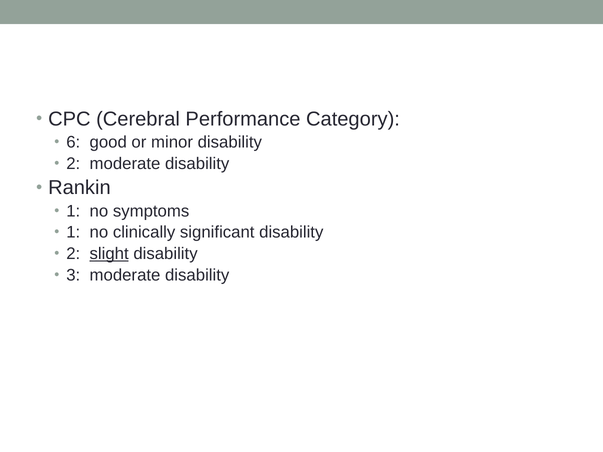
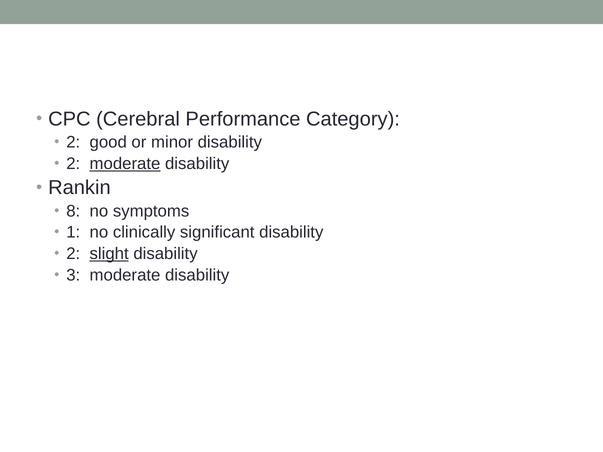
6 at (73, 143): 6 -> 2
moderate at (125, 164) underline: none -> present
1 at (73, 211): 1 -> 8
